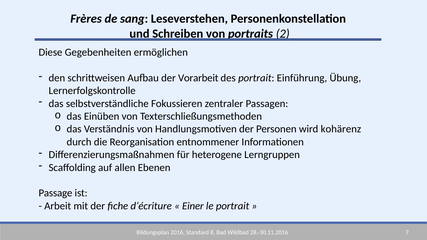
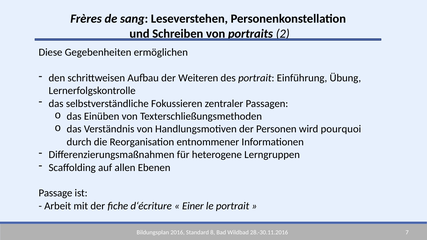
Vorarbeit: Vorarbeit -> Weiteren
kohärenz: kohärenz -> pourquoi
